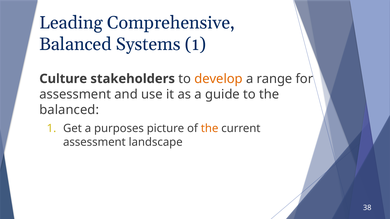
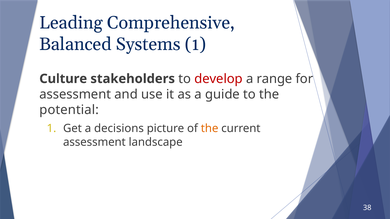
develop colour: orange -> red
balanced at (69, 110): balanced -> potential
purposes: purposes -> decisions
